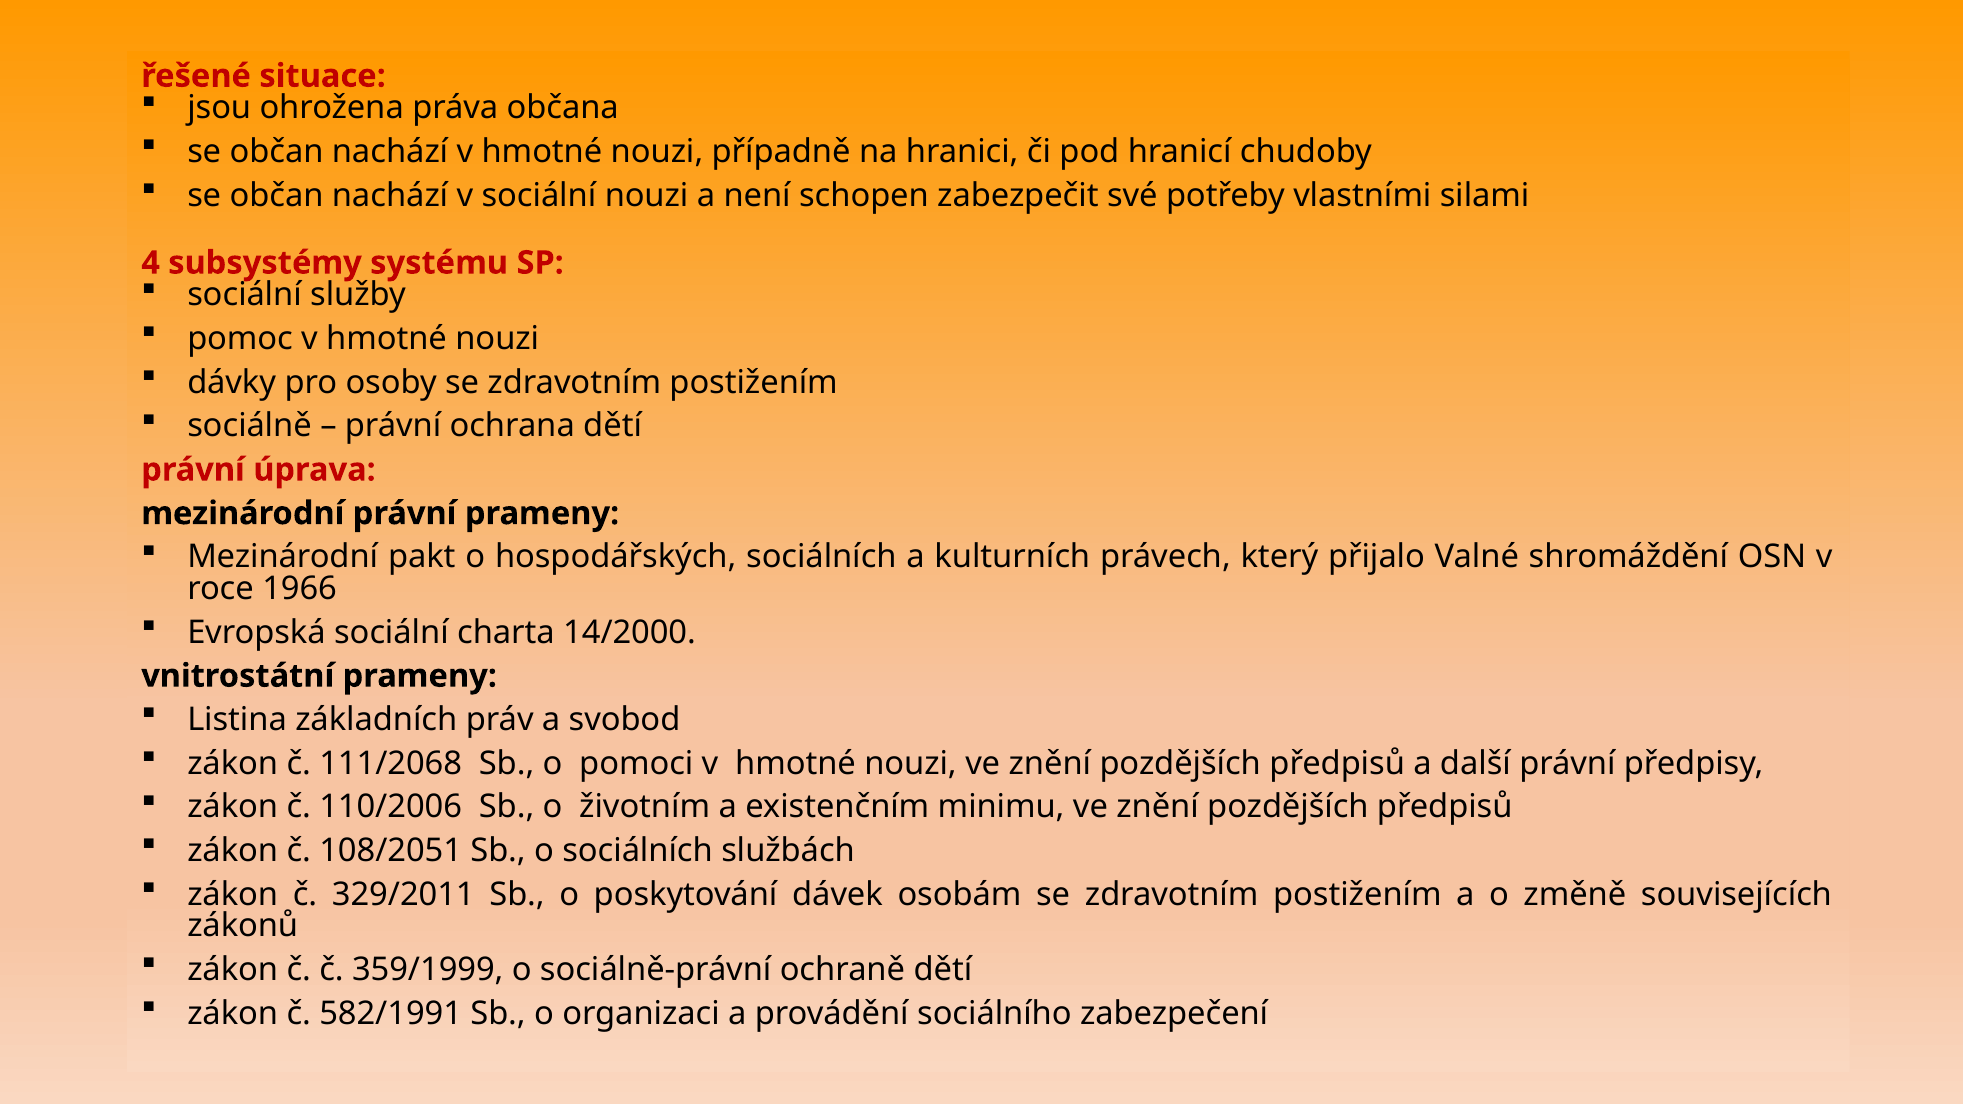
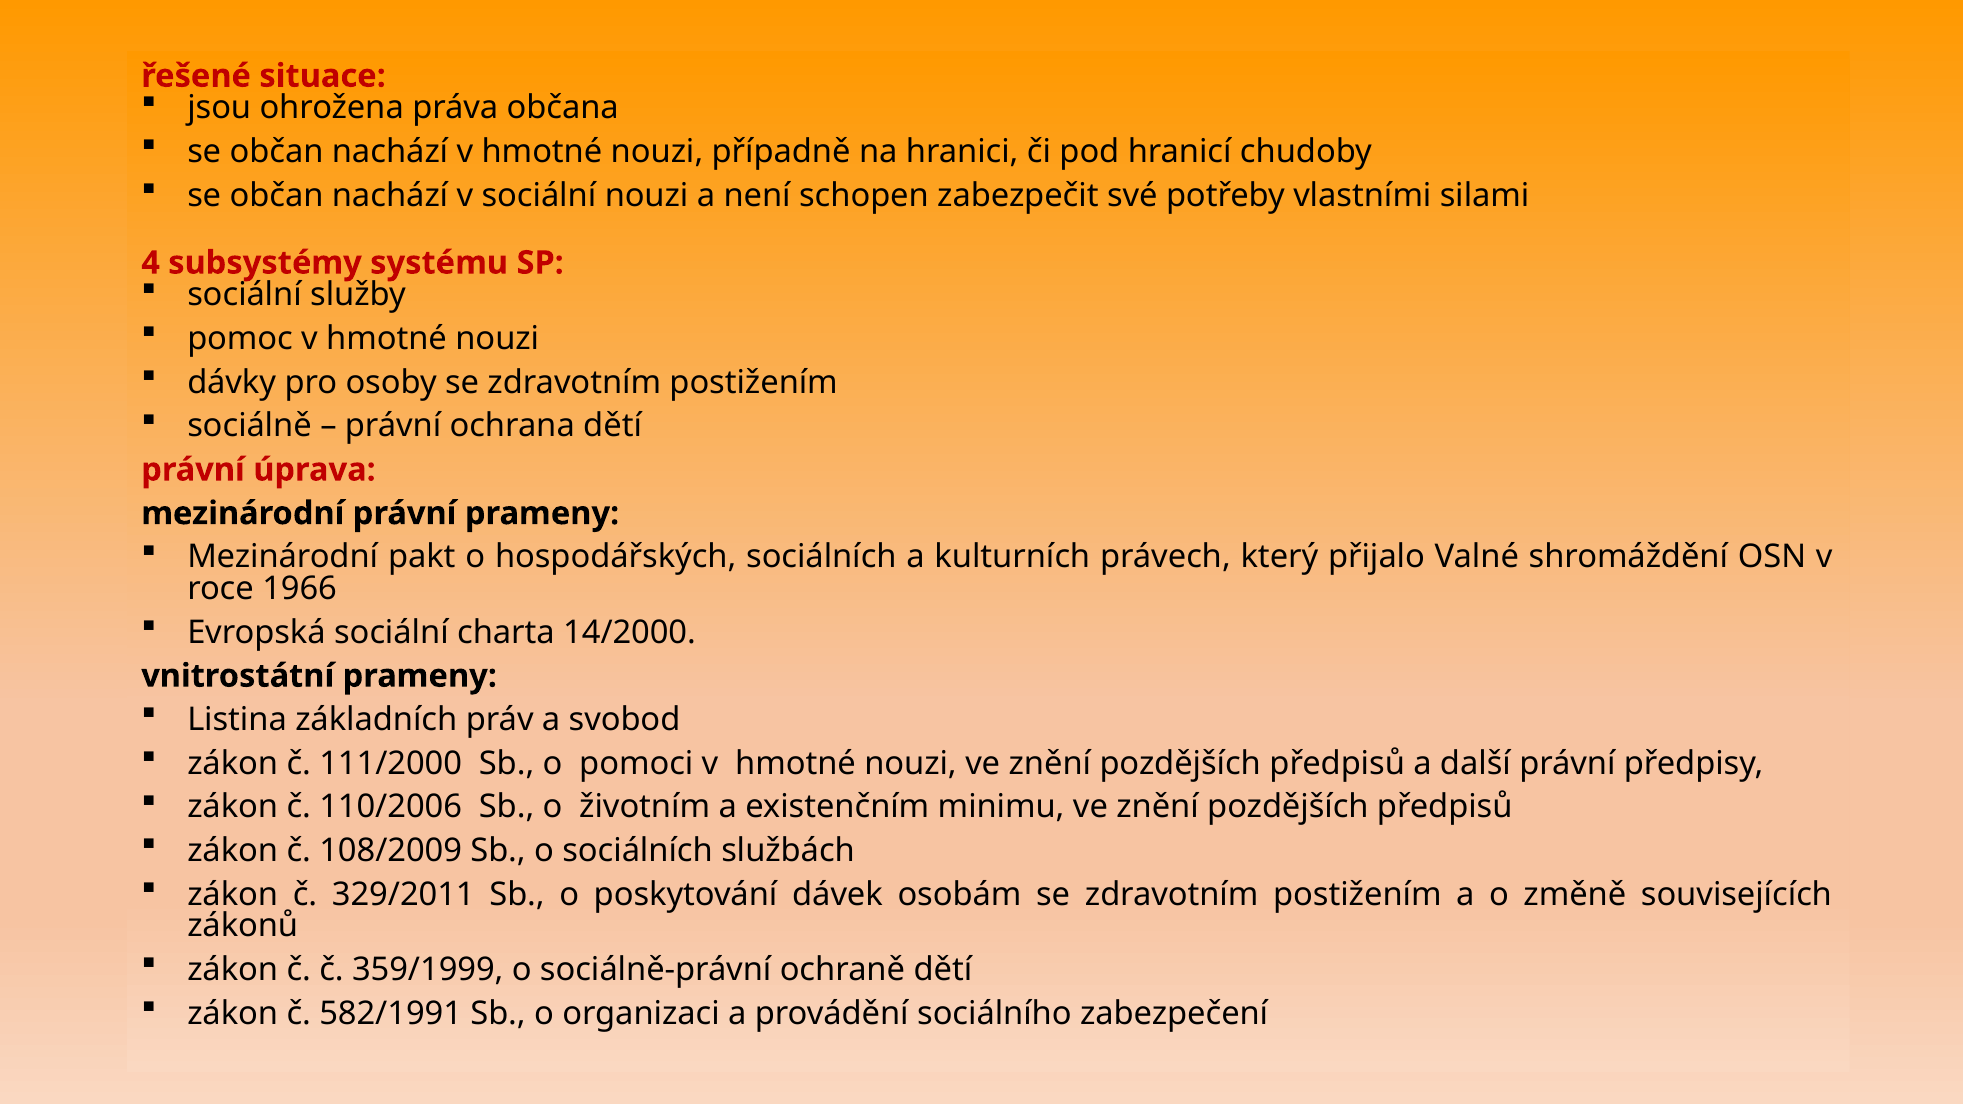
111/2068: 111/2068 -> 111/2000
108/2051: 108/2051 -> 108/2009
